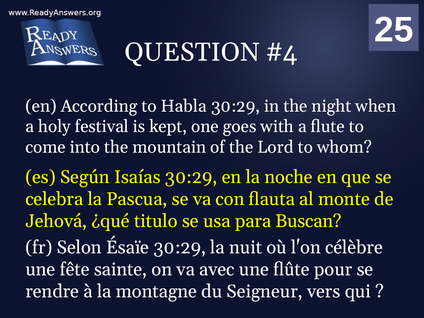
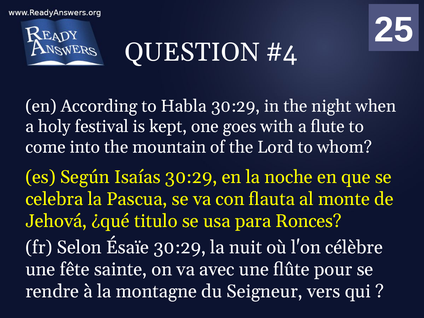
Buscan: Buscan -> Ronces
